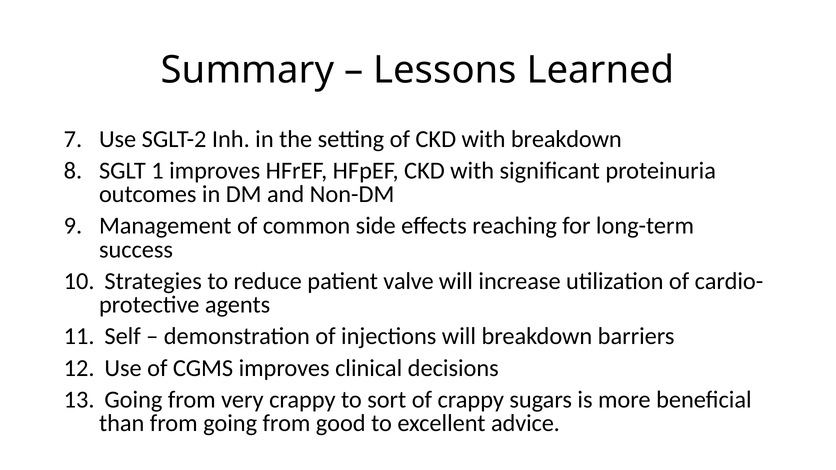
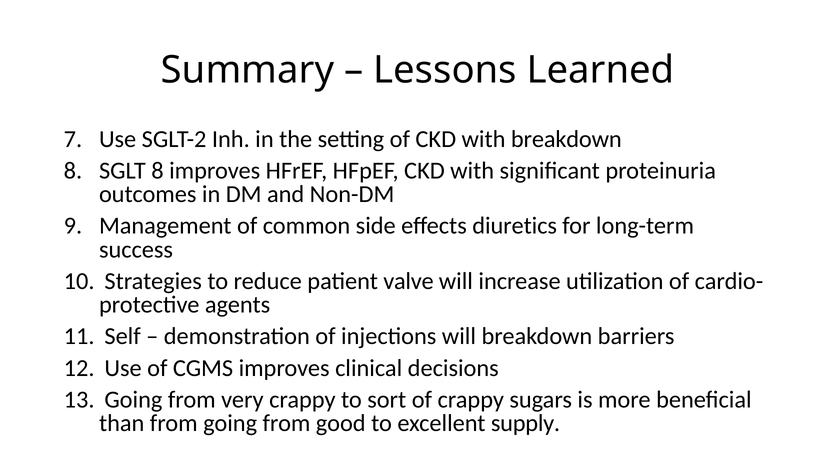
SGLT 1: 1 -> 8
reaching: reaching -> diuretics
advice: advice -> supply
